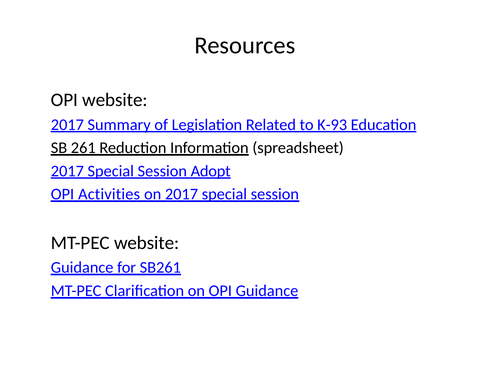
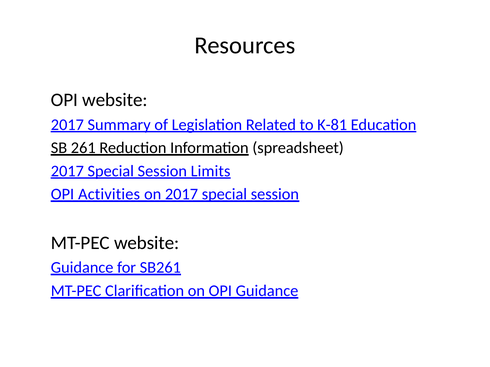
K-93: K-93 -> K-81
Adopt: Adopt -> Limits
